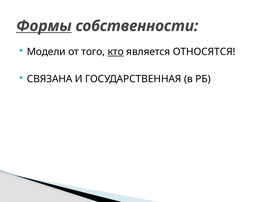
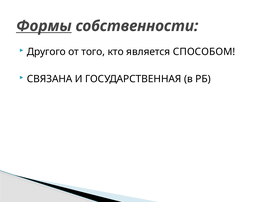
Модели: Модели -> Другого
кто underline: present -> none
ОТНОСЯТСЯ: ОТНОСЯТСЯ -> СПОСОБОМ
